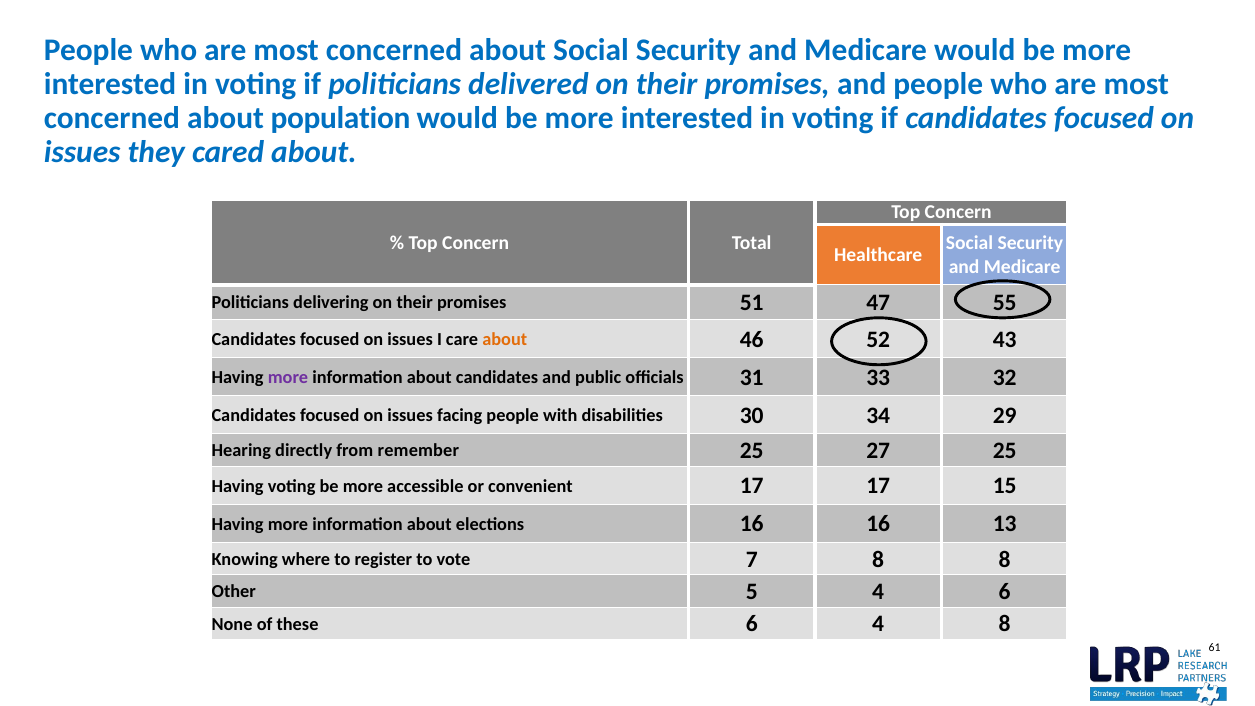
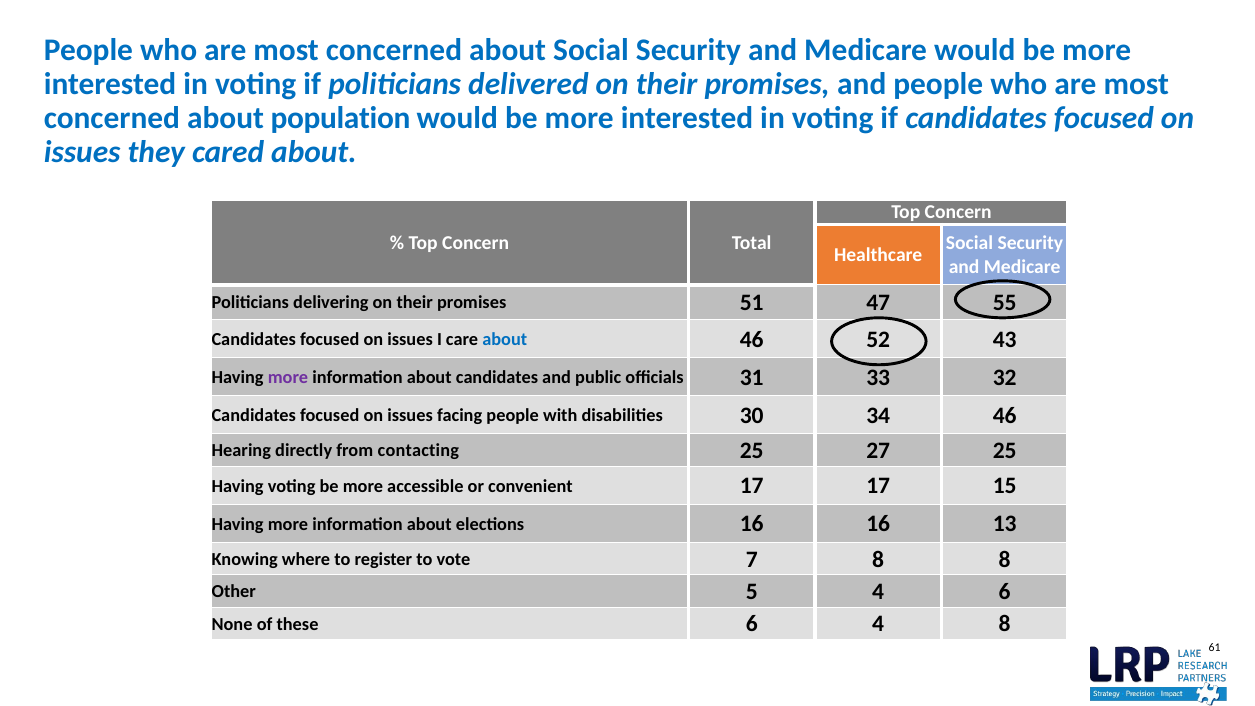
about at (505, 339) colour: orange -> blue
34 29: 29 -> 46
remember: remember -> contacting
